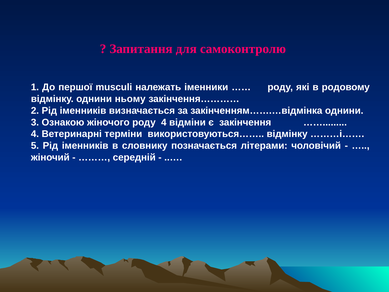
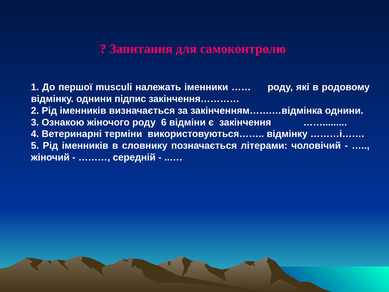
ньому: ньому -> підпис
роду 4: 4 -> 6
